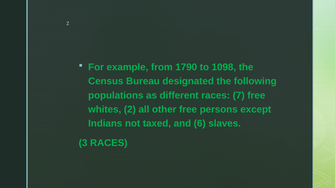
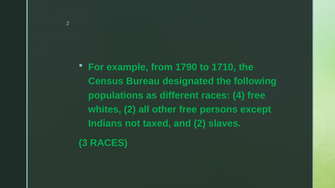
1098: 1098 -> 1710
7: 7 -> 4
and 6: 6 -> 2
